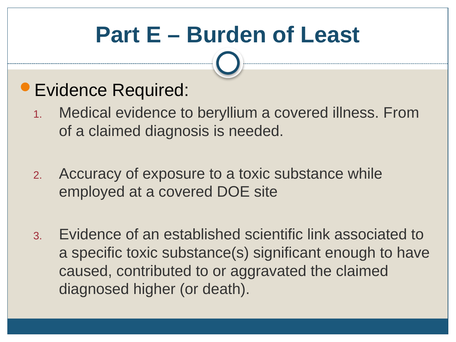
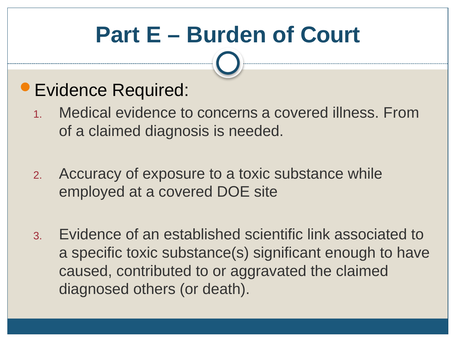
Least: Least -> Court
beryllium: beryllium -> concerns
higher: higher -> others
